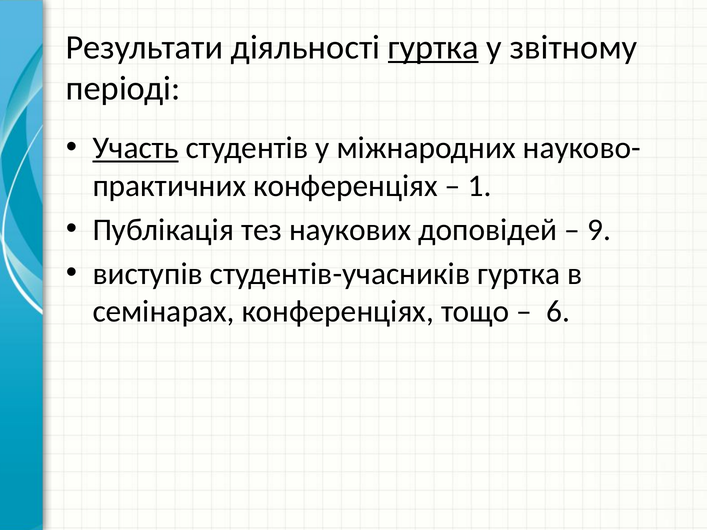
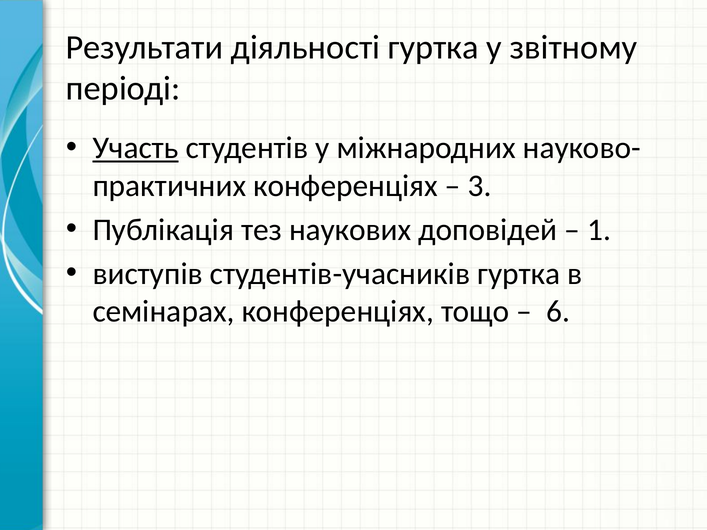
гуртка at (433, 47) underline: present -> none
1: 1 -> 3
9: 9 -> 1
